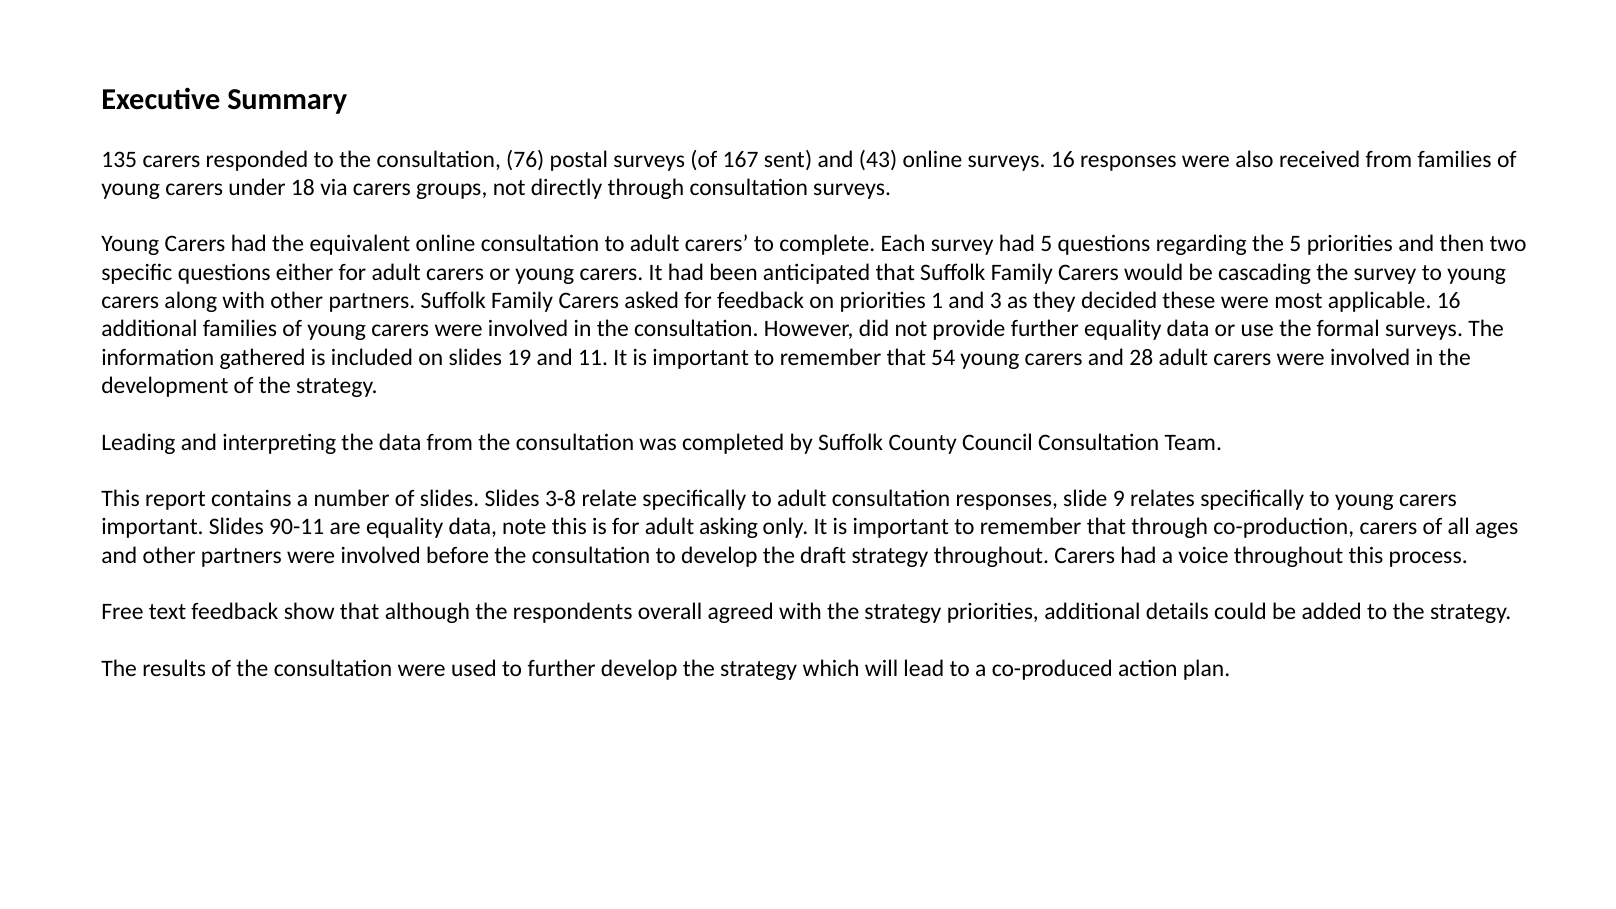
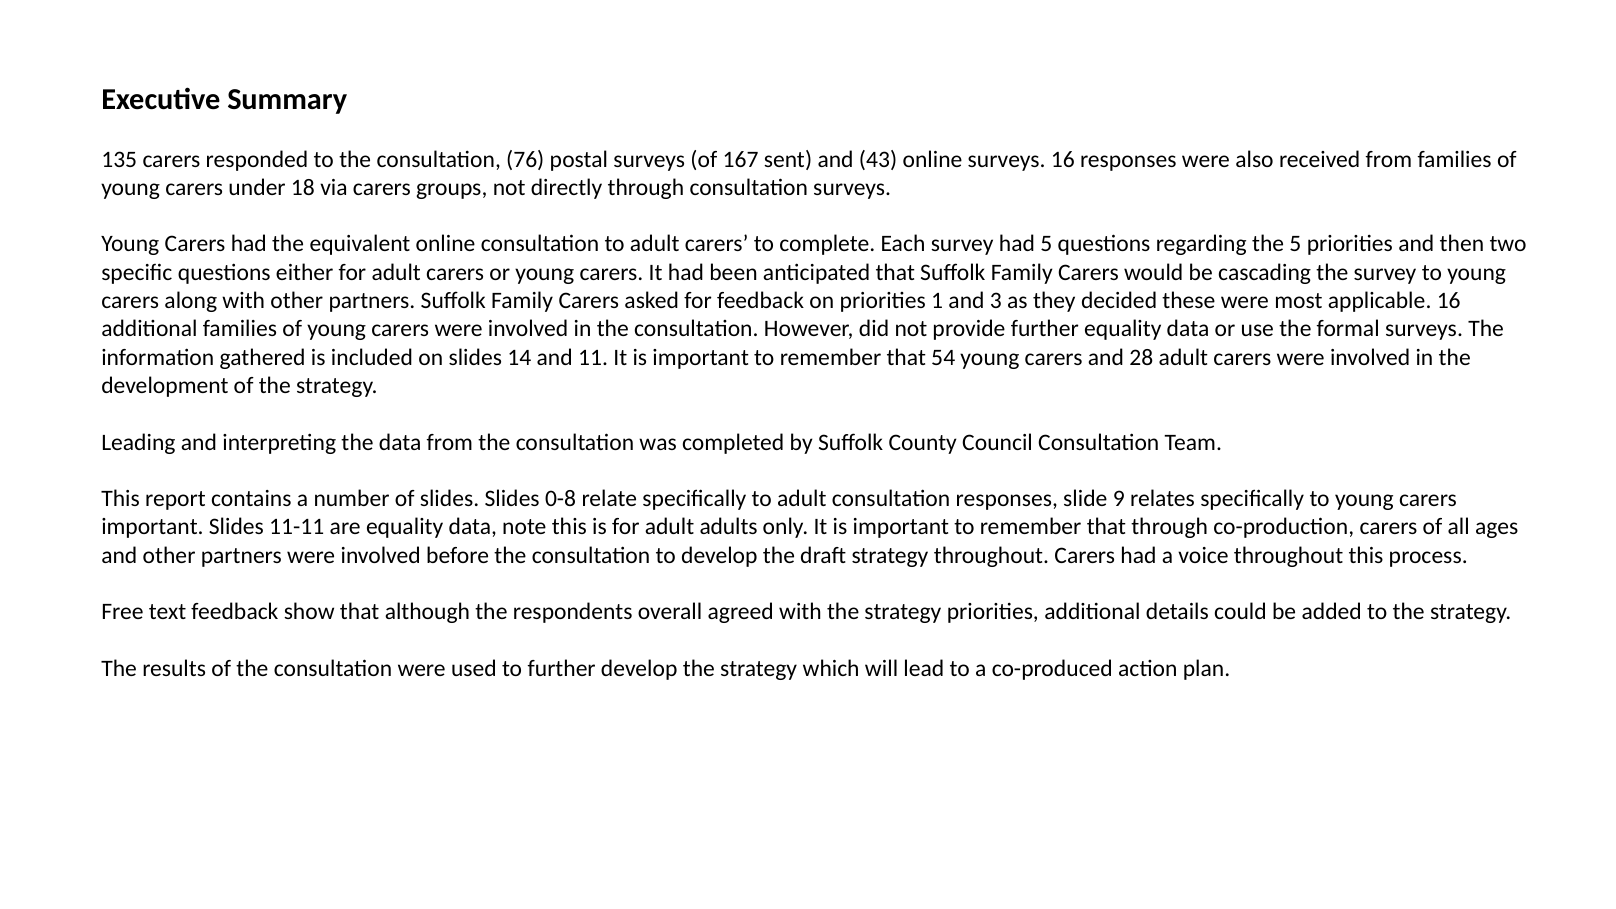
19: 19 -> 14
3-8: 3-8 -> 0-8
90-11: 90-11 -> 11-11
asking: asking -> adults
